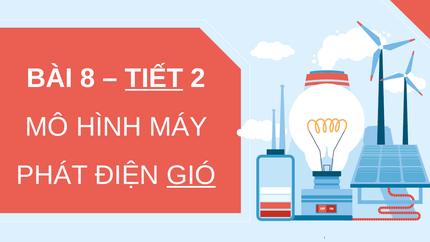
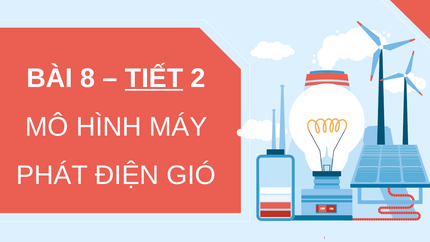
GIÓ underline: present -> none
